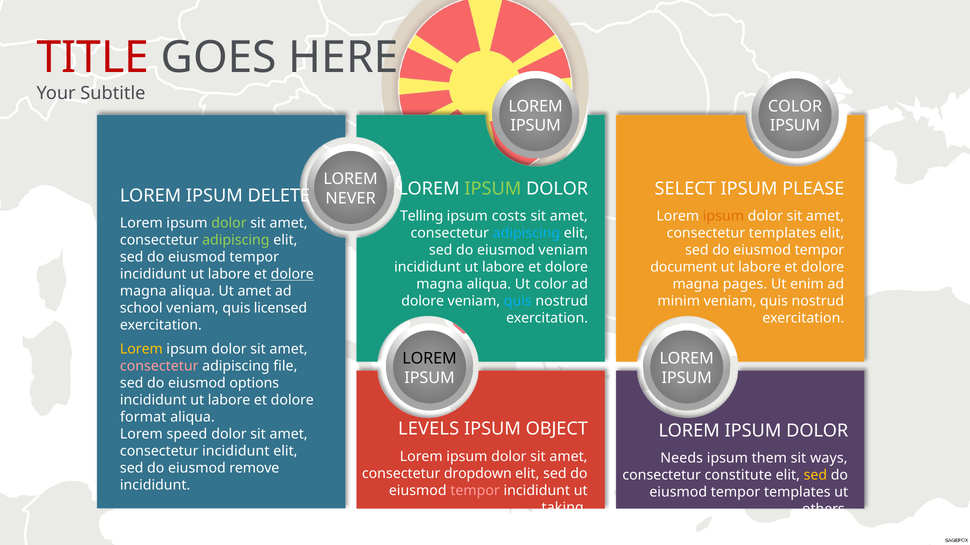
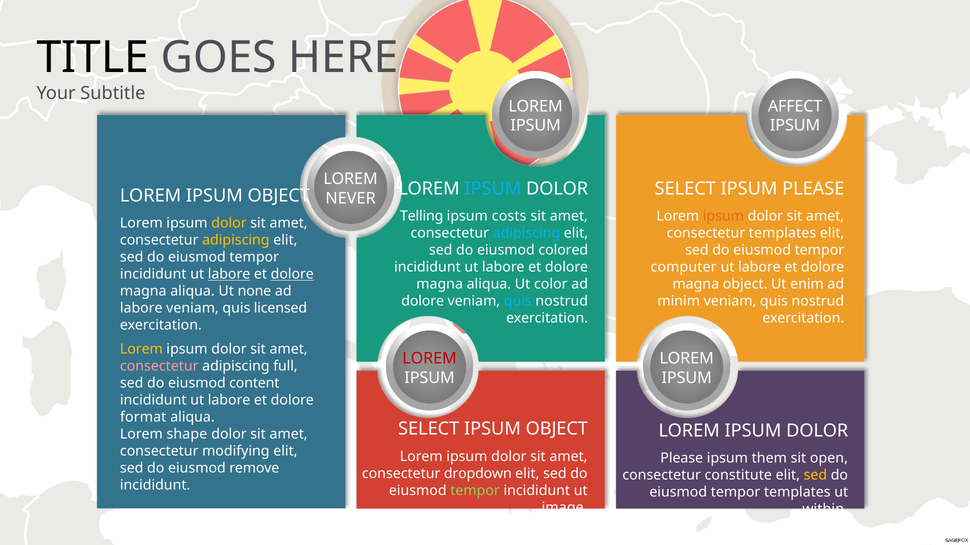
TITLE colour: red -> black
COLOR at (795, 106): COLOR -> AFFECT
IPSUM at (493, 189) colour: light green -> light blue
LOREM IPSUM DELETE: DELETE -> OBJECT
dolor at (229, 224) colour: light green -> yellow
adipiscing at (236, 241) colour: light green -> yellow
eiusmod veniam: veniam -> colored
document: document -> computer
labore at (229, 274) underline: none -> present
magna pages: pages -> object
Ut amet: amet -> none
school at (141, 308): school -> labore
LOREM at (430, 359) colour: black -> red
file: file -> full
options: options -> content
LEVELS at (429, 429): LEVELS -> SELECT
speed: speed -> shape
consectetur incididunt: incididunt -> modifying
Needs at (682, 459): Needs -> Please
ways: ways -> open
tempor at (475, 491) colour: pink -> light green
taking: taking -> image
others: others -> within
